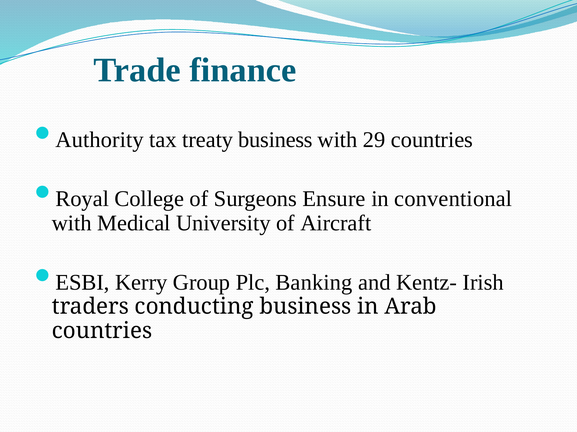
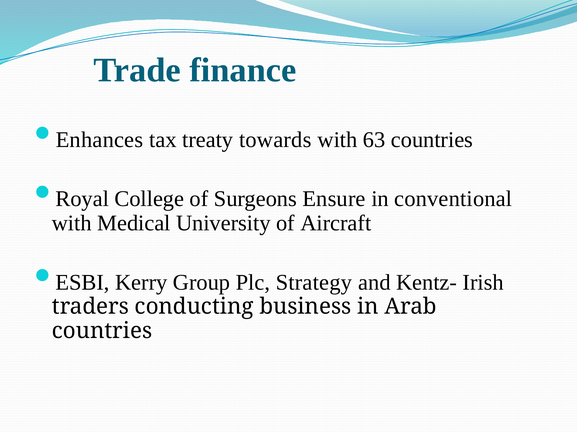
Authority: Authority -> Enhances
treaty business: business -> towards
29: 29 -> 63
Banking: Banking -> Strategy
